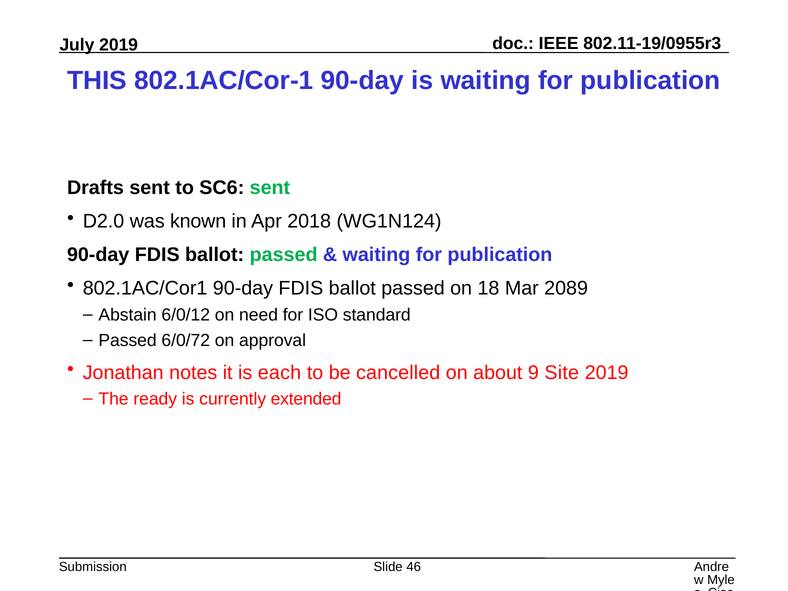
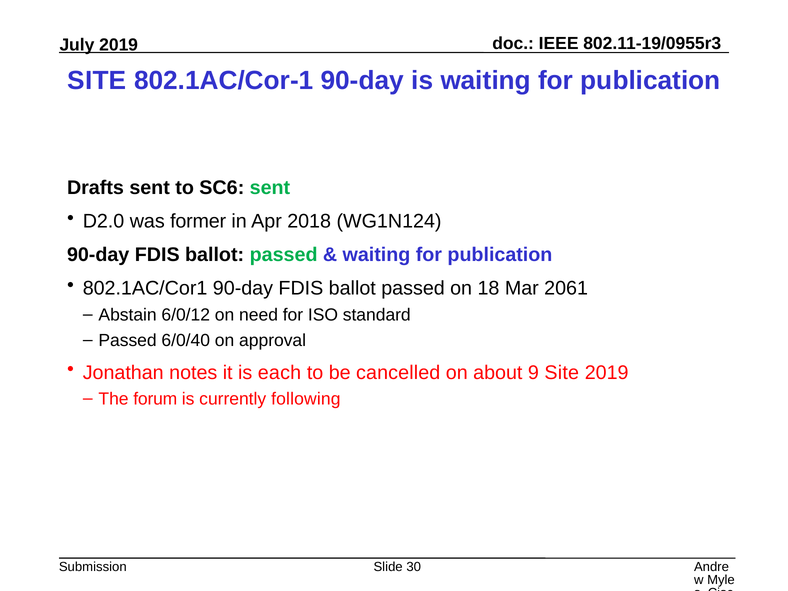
THIS at (97, 81): THIS -> SITE
known: known -> former
2089: 2089 -> 2061
6/0/72: 6/0/72 -> 6/0/40
ready: ready -> forum
extended: extended -> following
46: 46 -> 30
